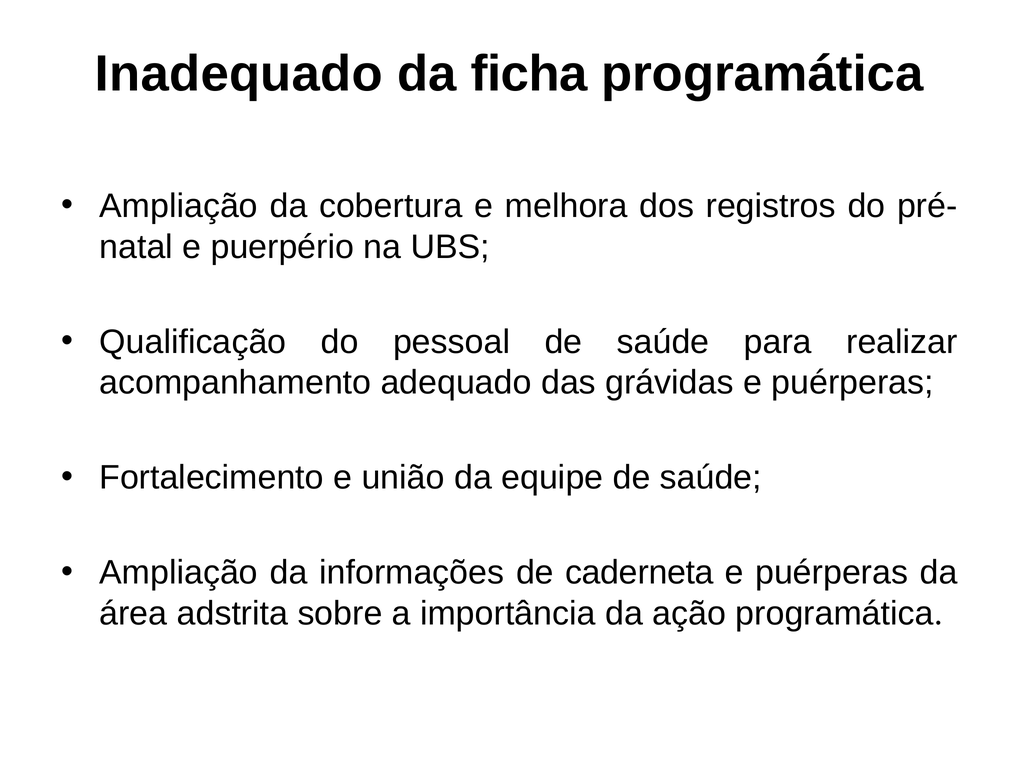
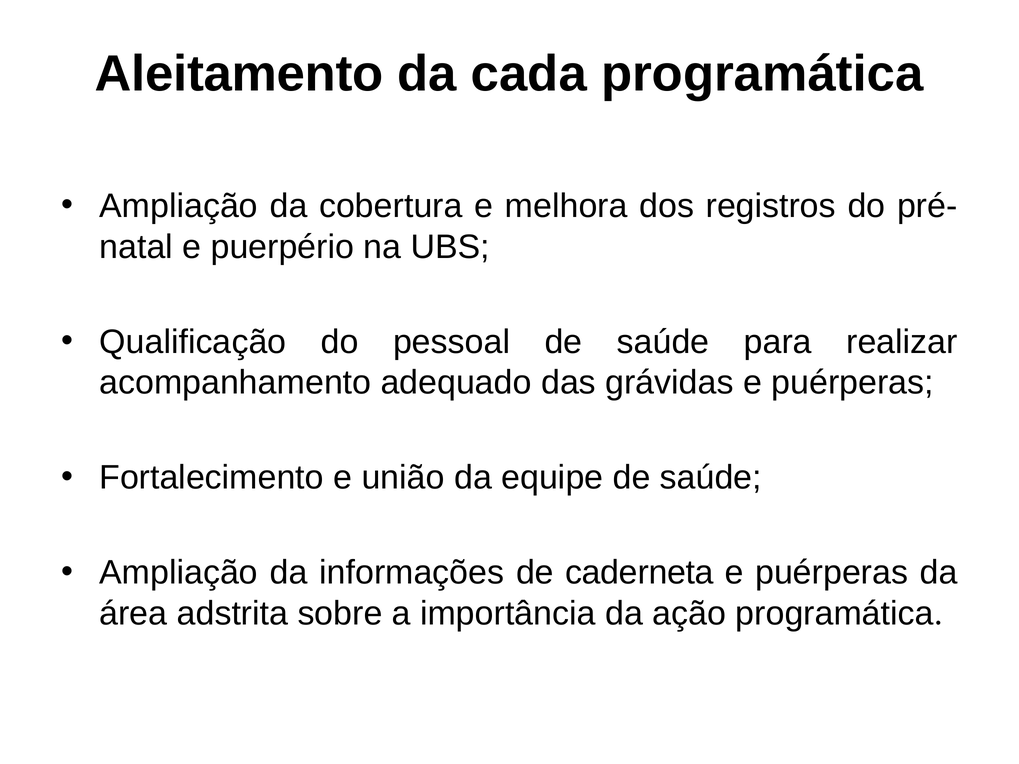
Inadequado: Inadequado -> Aleitamento
ficha: ficha -> cada
